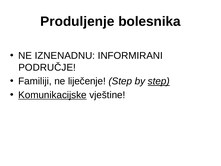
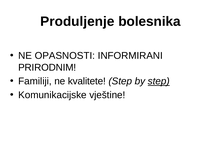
IZNENADNU: IZNENADNU -> OPASNOSTI
PODRUČJE: PODRUČJE -> PRIRODNIM
liječenje: liječenje -> kvalitete
Komunikacijske underline: present -> none
